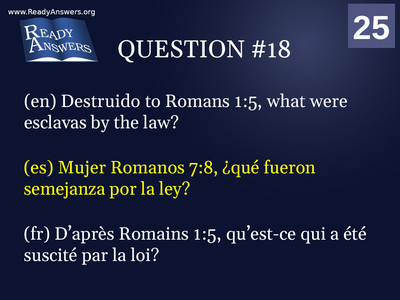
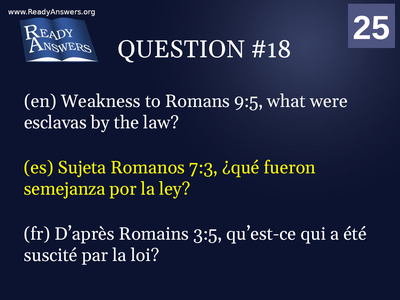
Destruido: Destruido -> Weakness
Romans 1:5: 1:5 -> 9:5
Mujer: Mujer -> Sujeta
7:8: 7:8 -> 7:3
Romains 1:5: 1:5 -> 3:5
